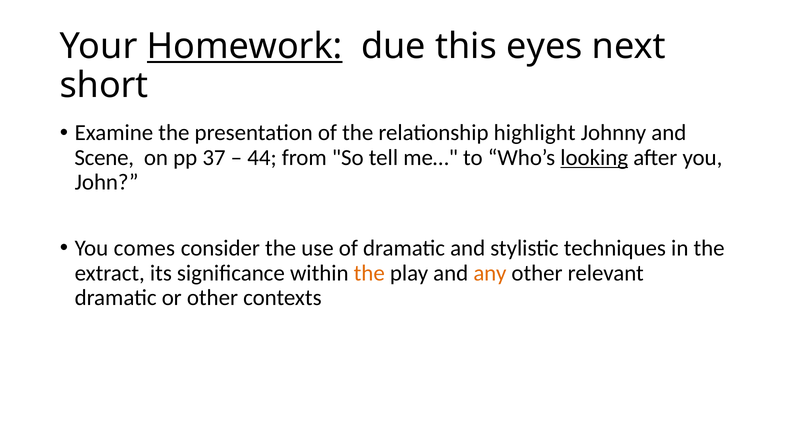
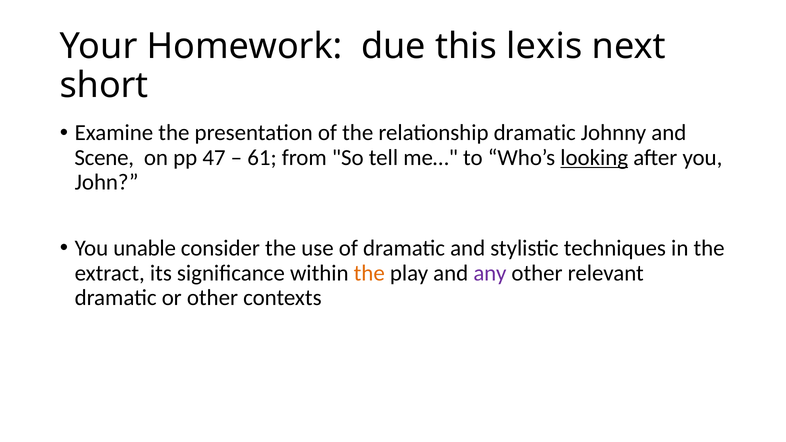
Homework underline: present -> none
eyes: eyes -> lexis
relationship highlight: highlight -> dramatic
37: 37 -> 47
44: 44 -> 61
comes: comes -> unable
any colour: orange -> purple
